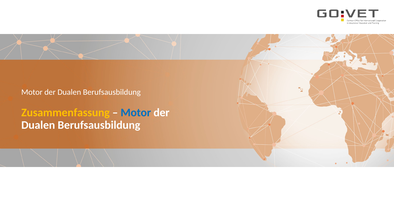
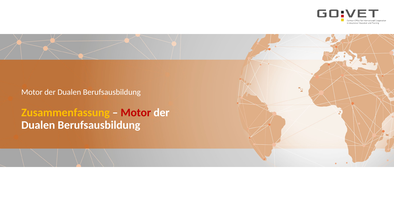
Motor at (136, 112) colour: blue -> red
